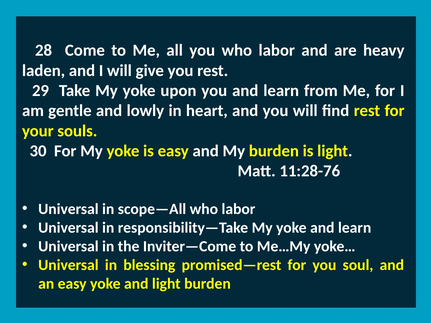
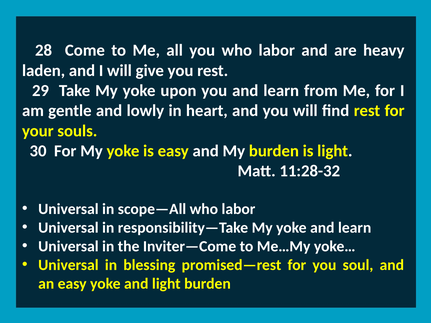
11:28-76: 11:28-76 -> 11:28-32
